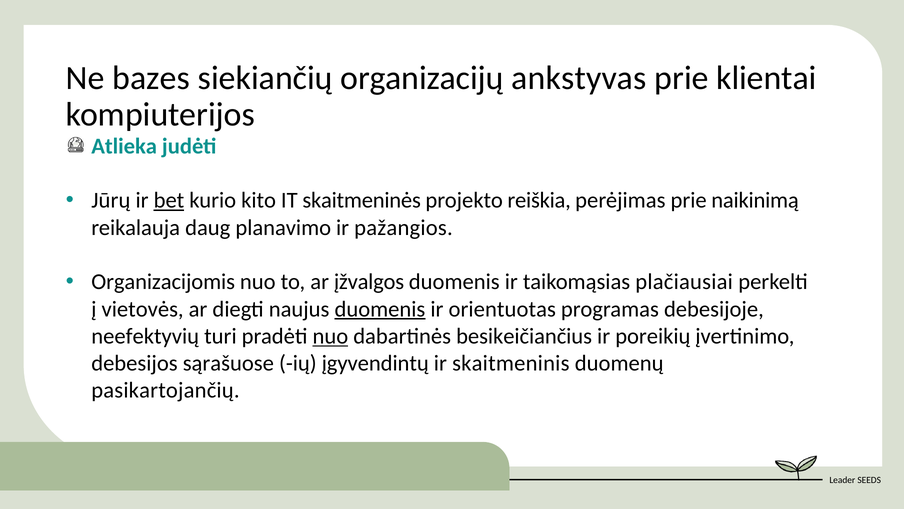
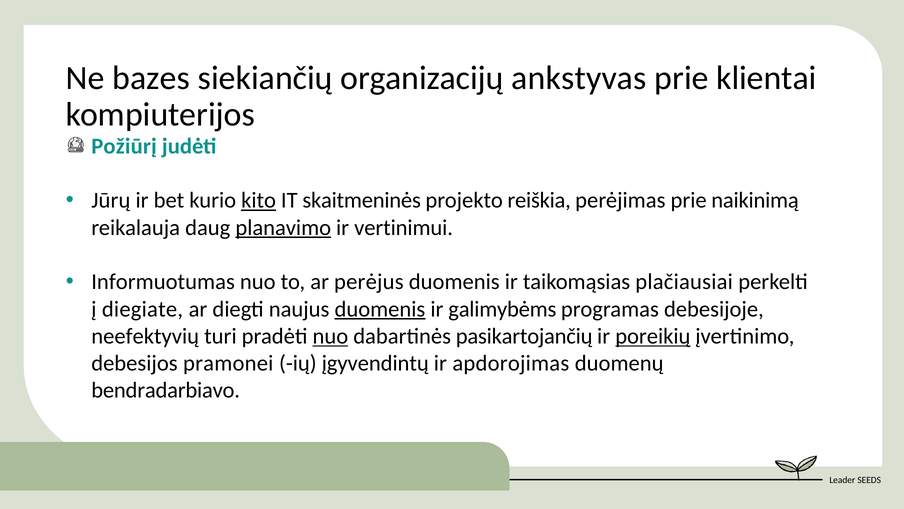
Atlieka: Atlieka -> Požiūrį
bet underline: present -> none
kito underline: none -> present
planavimo underline: none -> present
pažangios: pažangios -> vertinimui
Organizacijomis: Organizacijomis -> Informuotumas
įžvalgos: įžvalgos -> perėjus
vietovės: vietovės -> diegiate
orientuotas: orientuotas -> galimybėms
besikeičiančius: besikeičiančius -> pasikartojančių
poreikių underline: none -> present
sąrašuose: sąrašuose -> pramonei
skaitmeninis: skaitmeninis -> apdorojimas
pasikartojančių: pasikartojančių -> bendradarbiavo
